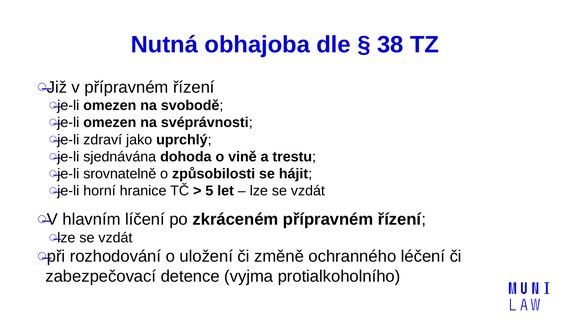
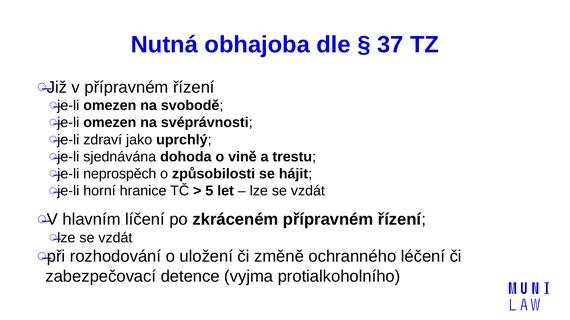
38: 38 -> 37
srovnatelně: srovnatelně -> neprospěch
